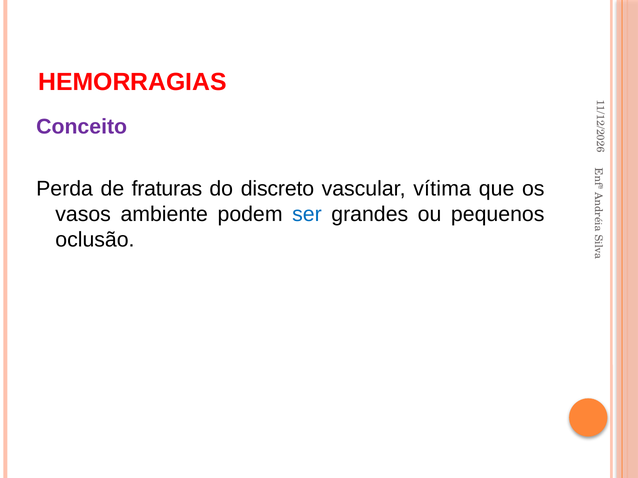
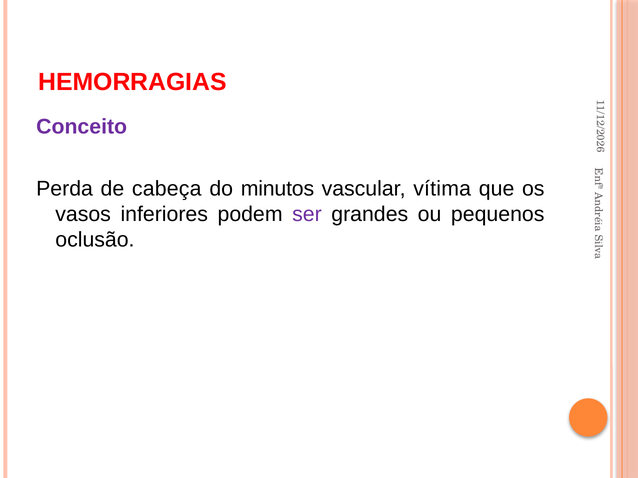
fraturas: fraturas -> cabeça
discreto: discreto -> minutos
ambiente: ambiente -> inferiores
ser colour: blue -> purple
